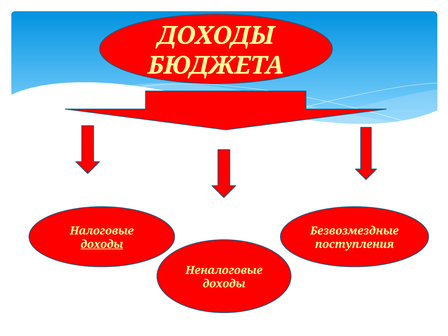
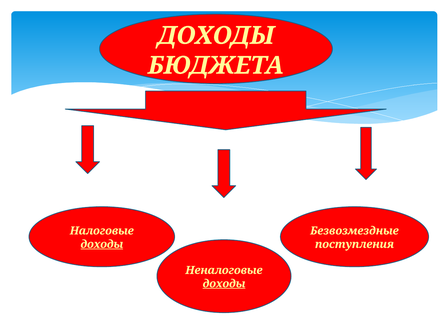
доходы at (224, 284) underline: none -> present
